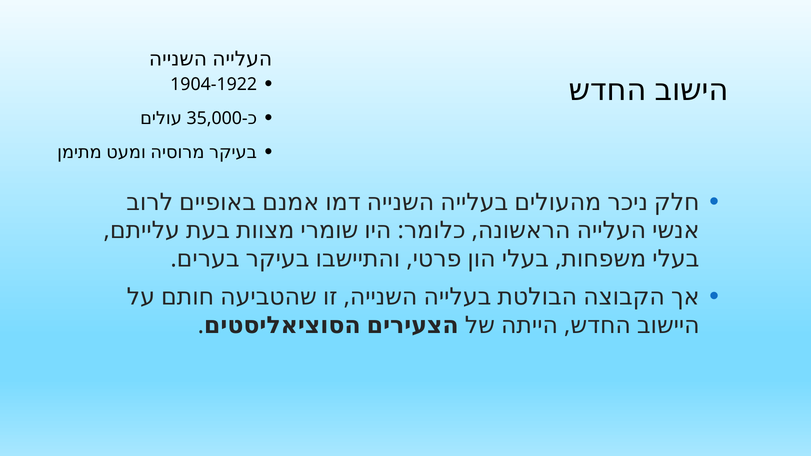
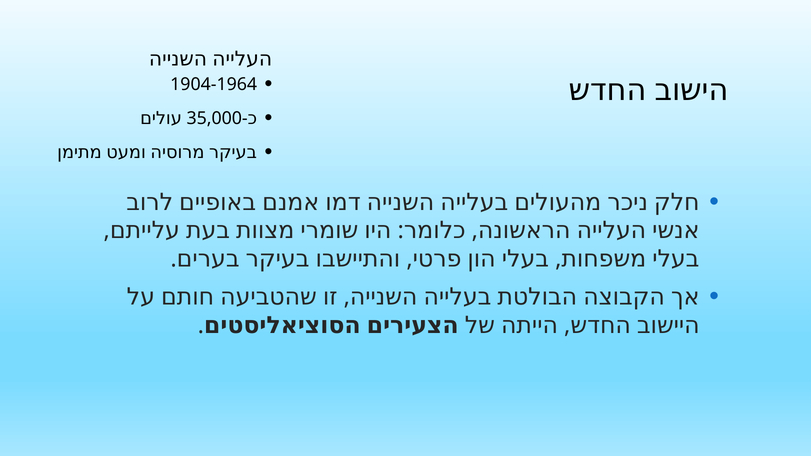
1904-1922: 1904-1922 -> 1904-1964
